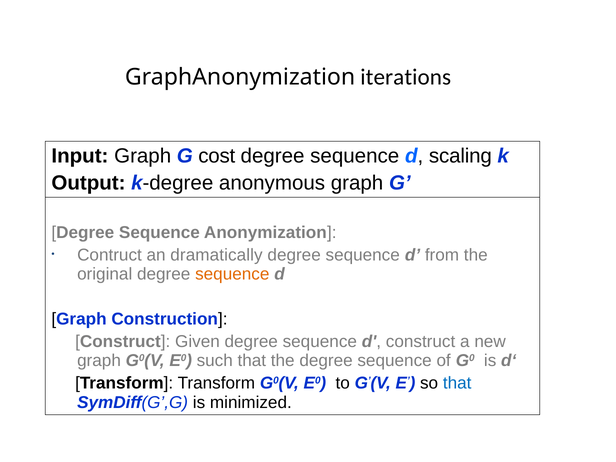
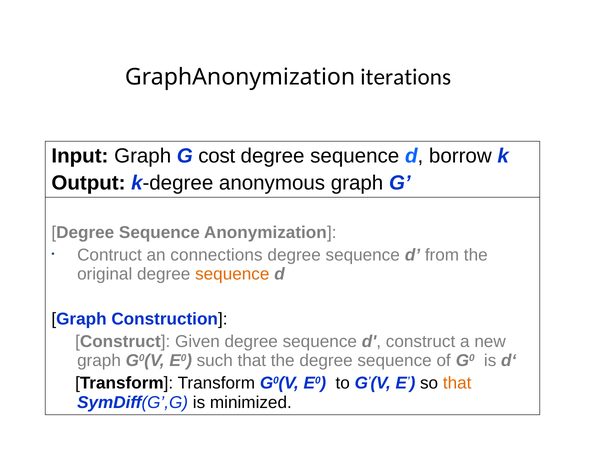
scaling: scaling -> borrow
dramatically: dramatically -> connections
that at (457, 383) colour: blue -> orange
